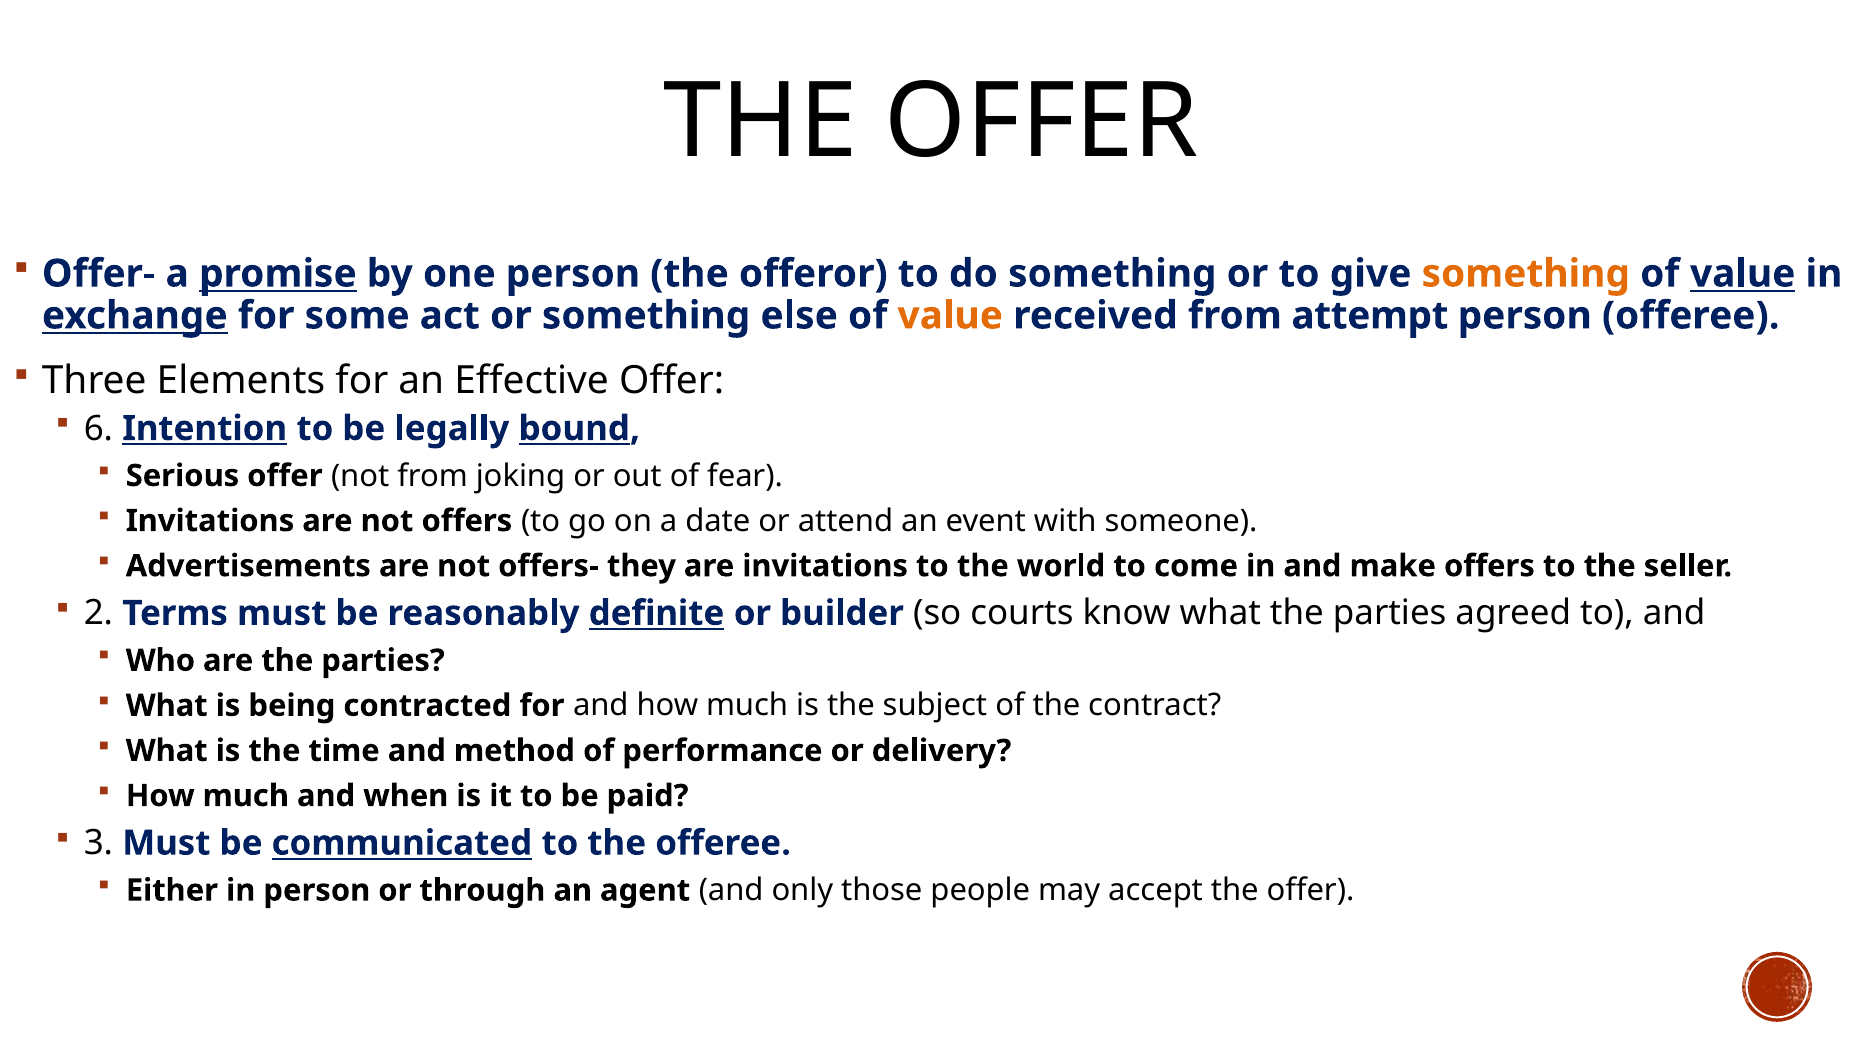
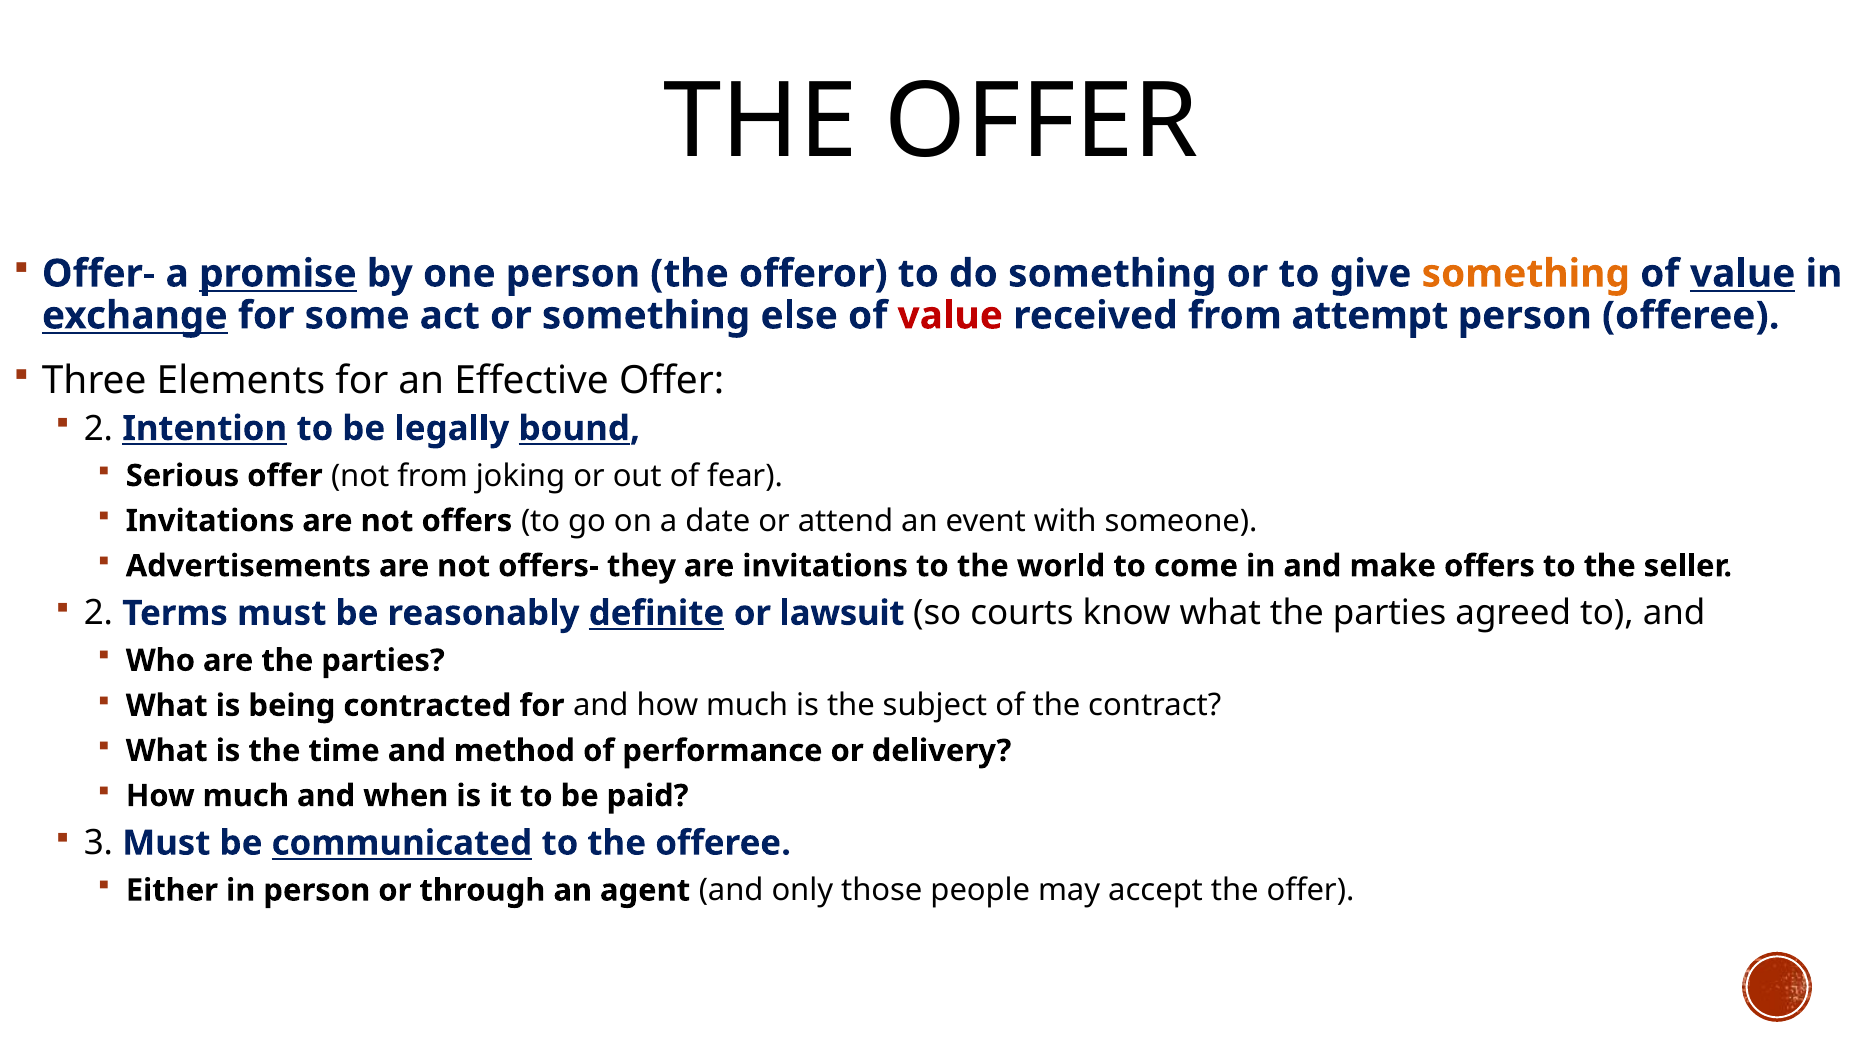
value at (950, 316) colour: orange -> red
6 at (98, 428): 6 -> 2
builder: builder -> lawsuit
